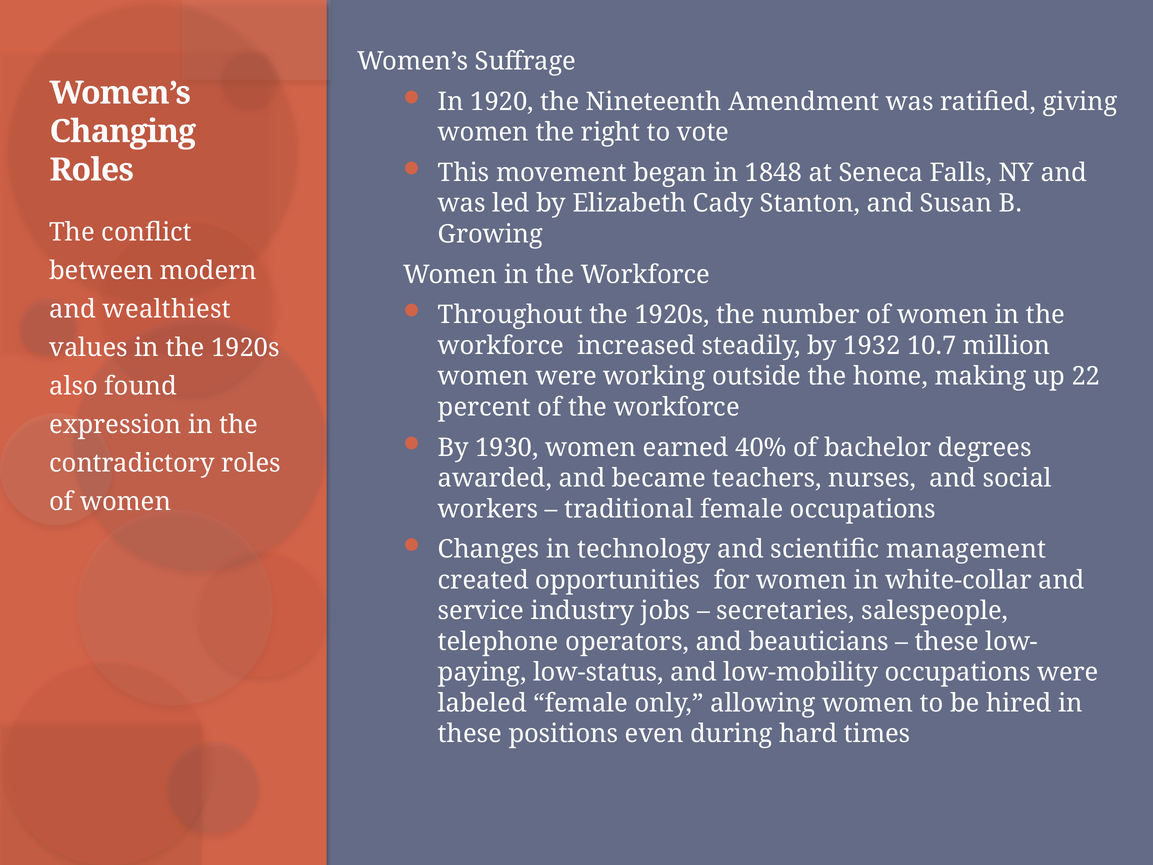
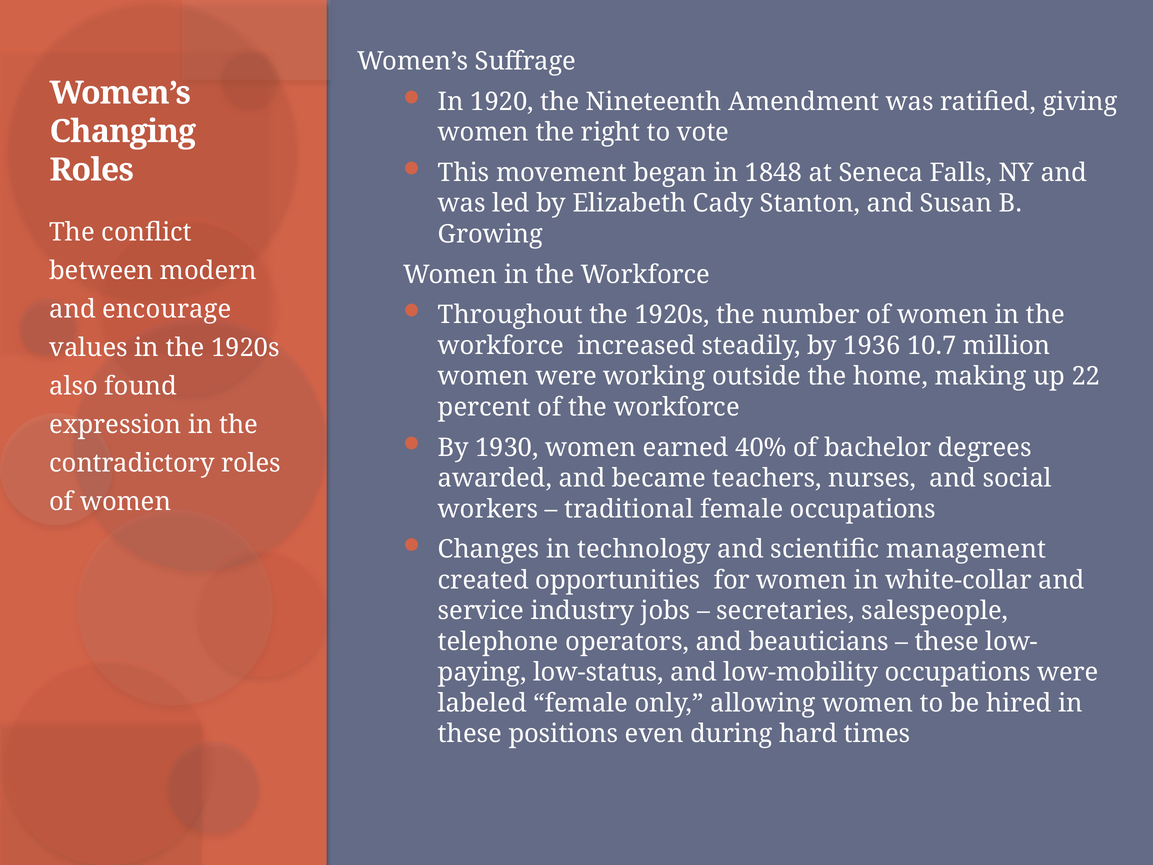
wealthiest: wealthiest -> encourage
1932: 1932 -> 1936
